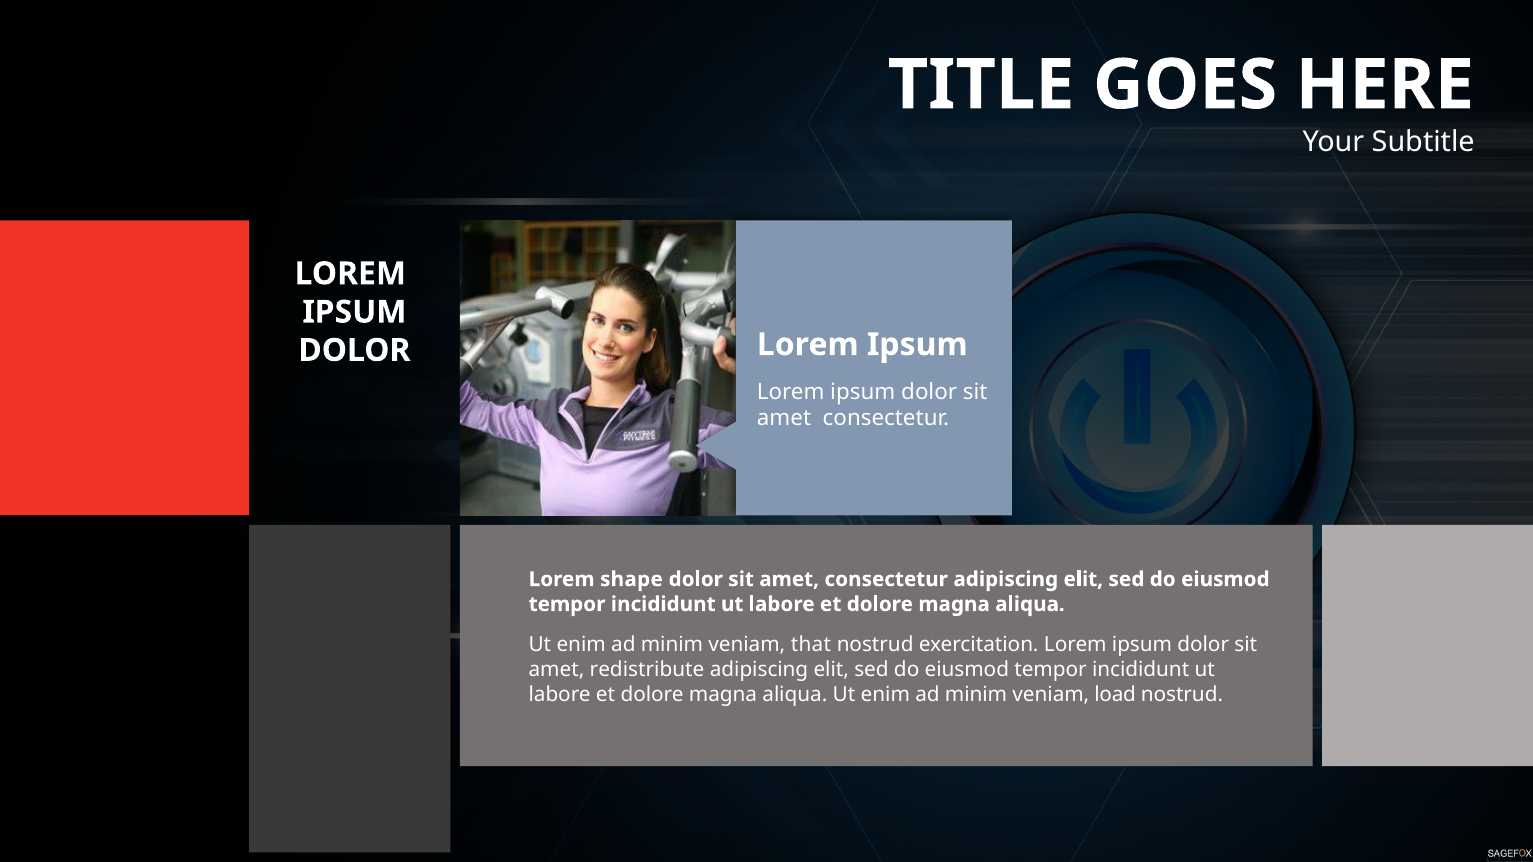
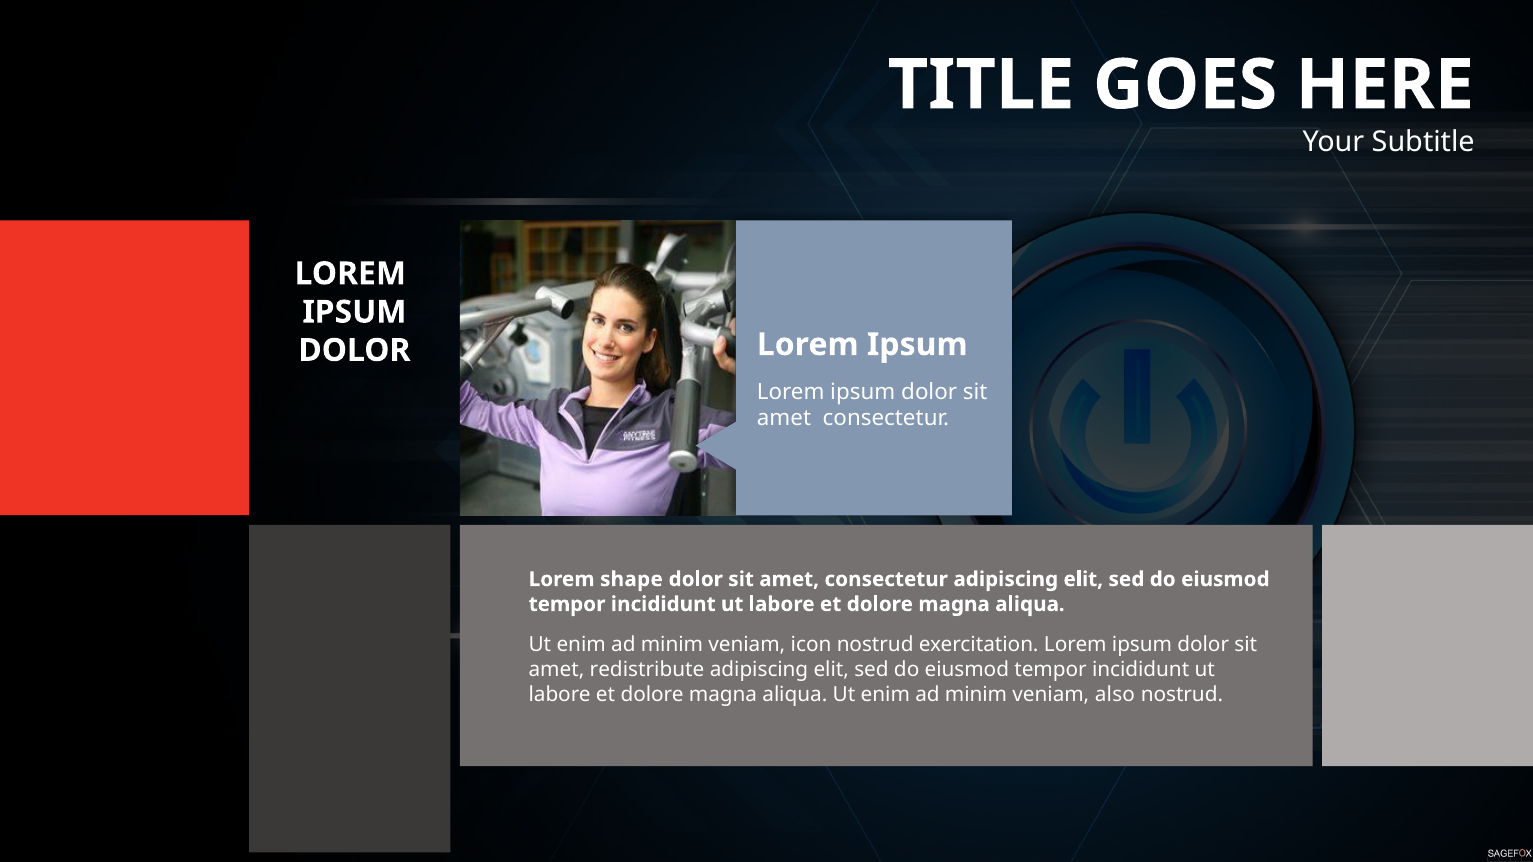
that: that -> icon
load: load -> also
